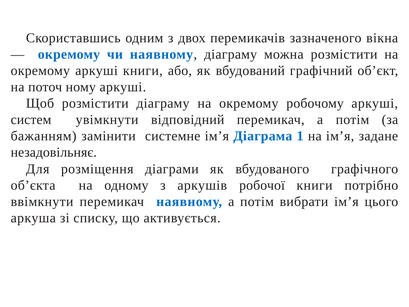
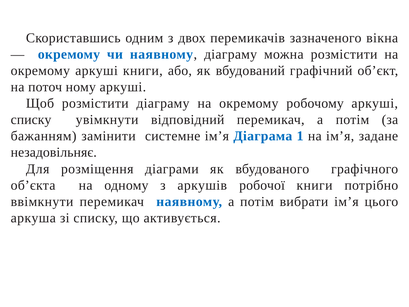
систем at (31, 120): систем -> списку
